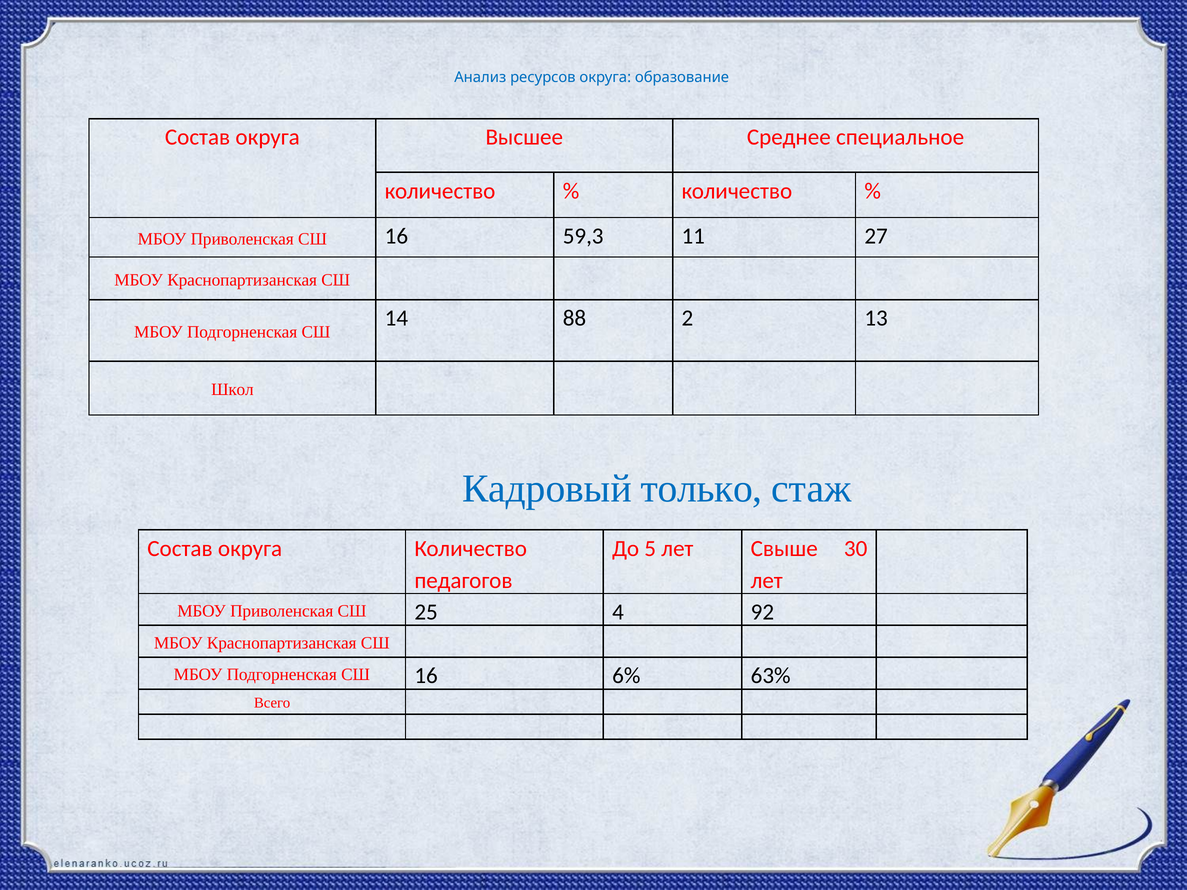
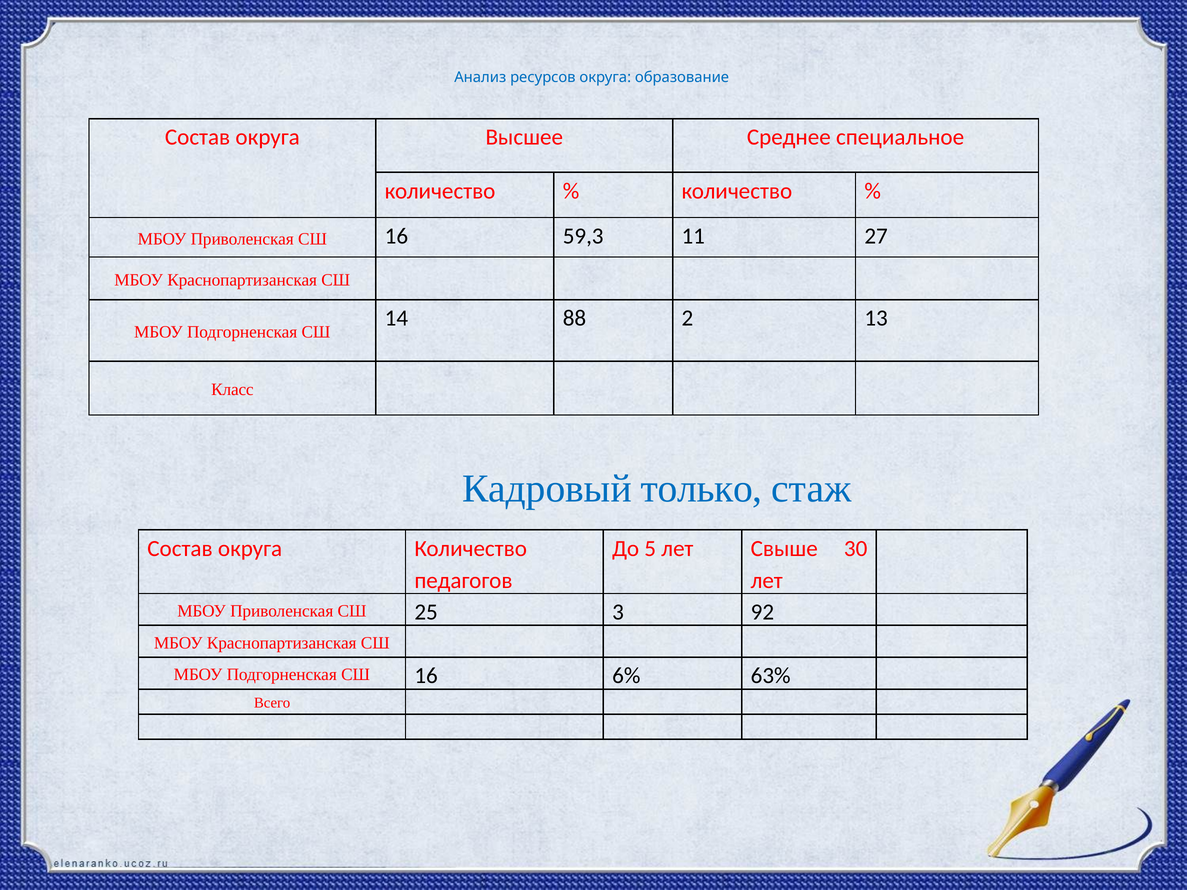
Школ: Школ -> Класс
4: 4 -> 3
